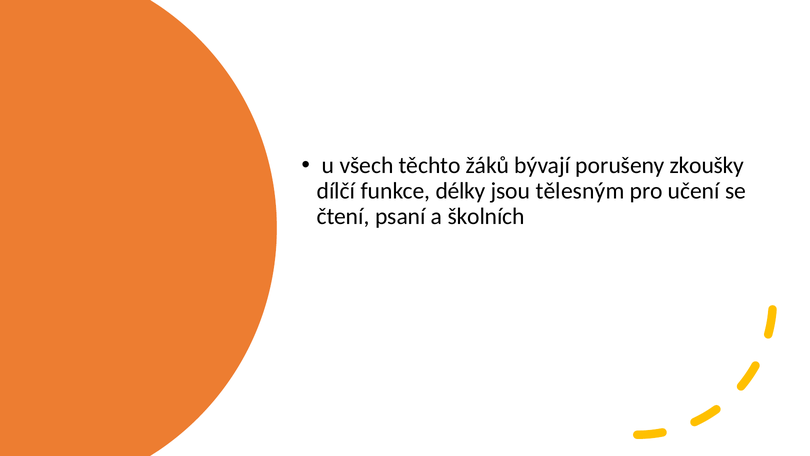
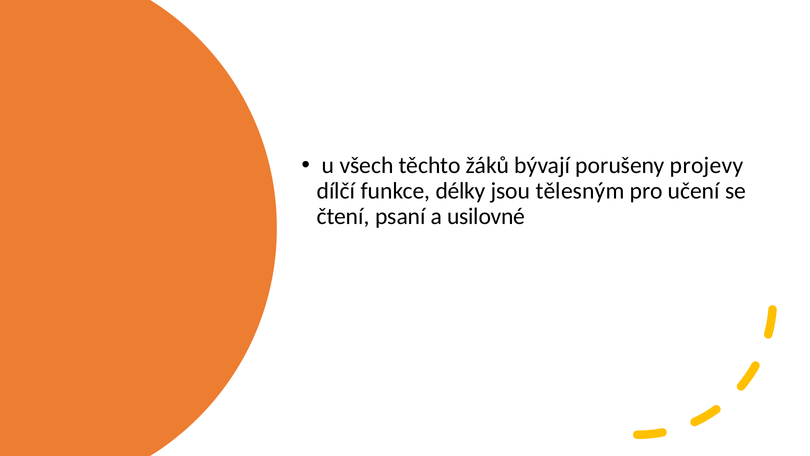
zkoušky: zkoušky -> projevy
školních: školních -> usilovné
